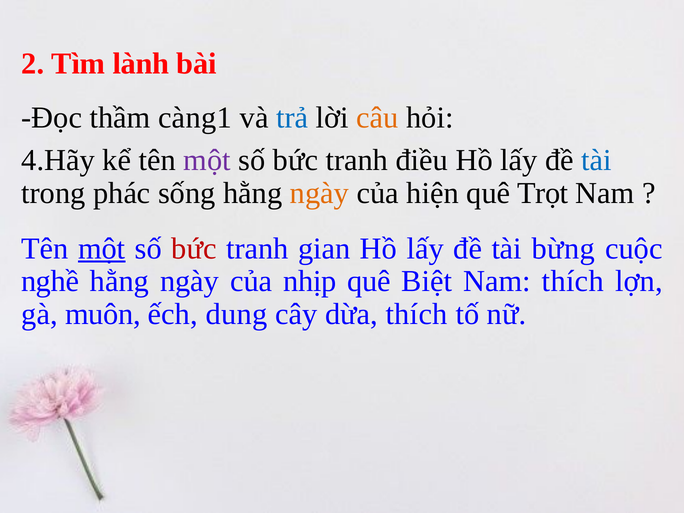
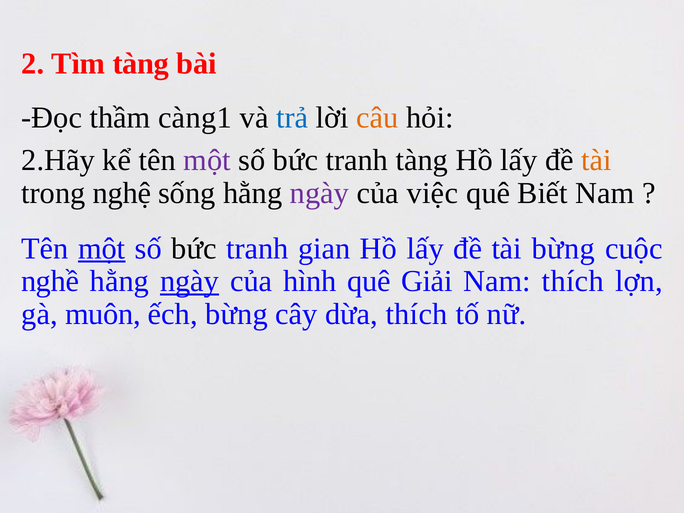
Tìm lành: lành -> tàng
4.Hãy: 4.Hãy -> 2.Hãy
tranh điều: điều -> tàng
tài at (597, 160) colour: blue -> orange
phác: phác -> nghệ
ngày at (319, 193) colour: orange -> purple
hiện: hiện -> việc
Trọt: Trọt -> Biết
bức at (194, 248) colour: red -> black
ngày at (190, 281) underline: none -> present
nhịp: nhịp -> hình
Biệt: Biệt -> Giải
ếch dung: dung -> bừng
